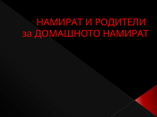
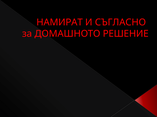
РОДИТЕЛИ: РОДИТЕЛИ -> СЪГЛАСНО
ДОМАШНОТО НАМИРАТ: НАМИРАТ -> РЕШЕНИЕ
